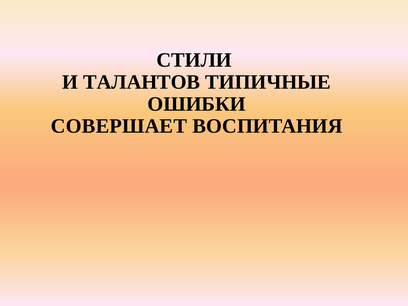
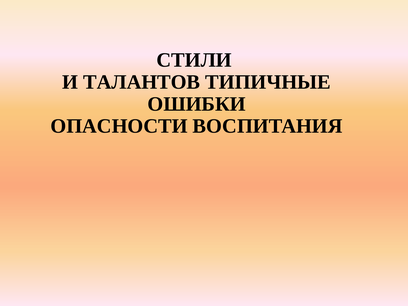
СОВЕРШАЕТ: СОВЕРШАЕТ -> ОПАСНОСТИ
